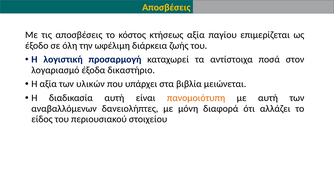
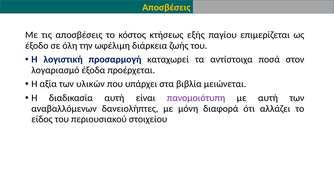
κτήσεως αξία: αξία -> εξής
δικαστήριο: δικαστήριο -> προέρχεται
πανομοιότυπη colour: orange -> purple
